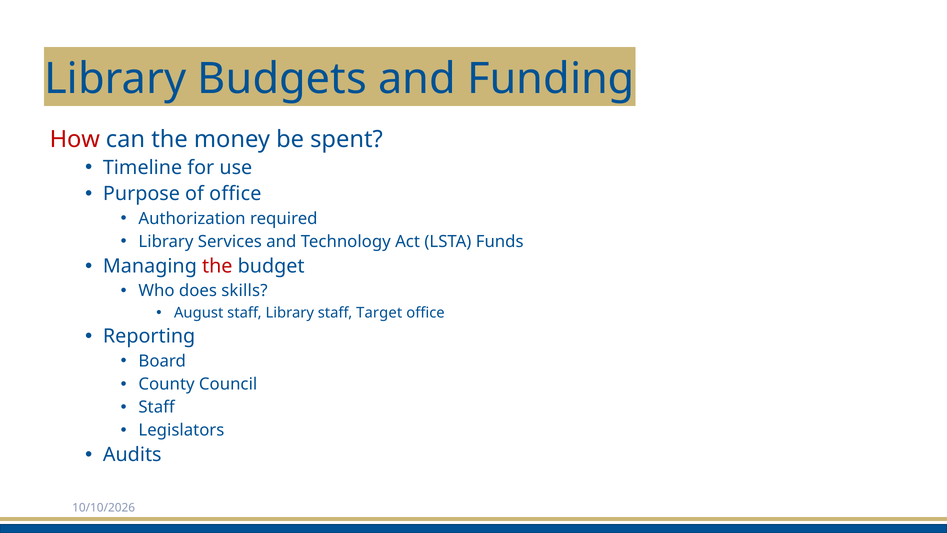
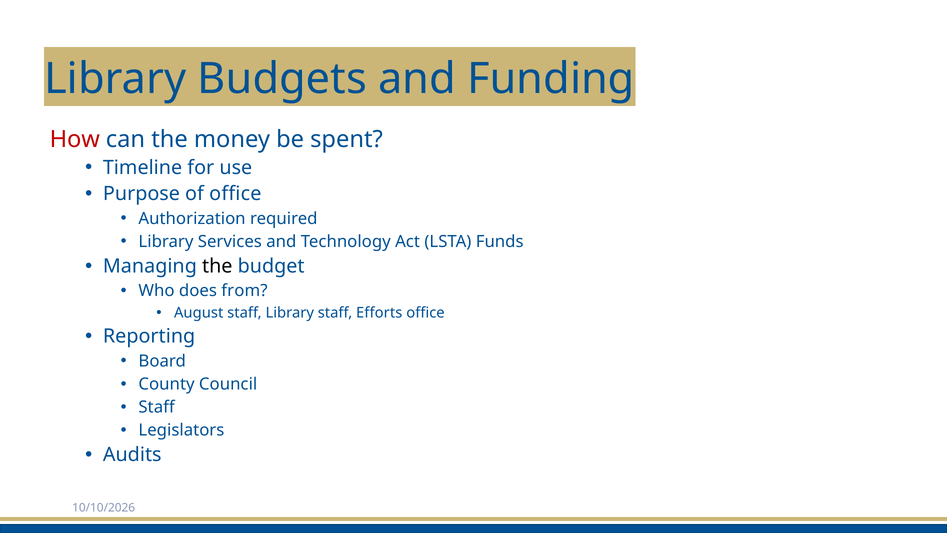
the at (217, 266) colour: red -> black
skills: skills -> from
Target: Target -> Efforts
